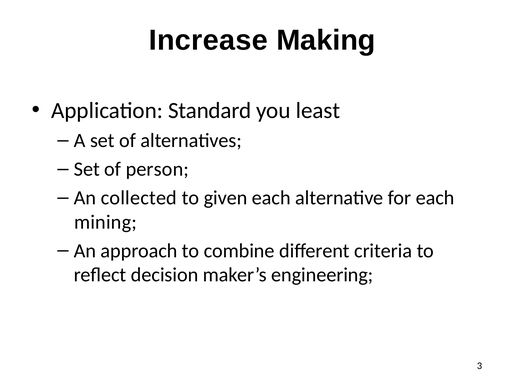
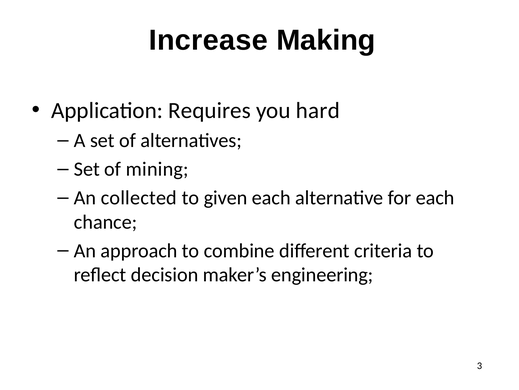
Standard: Standard -> Requires
least: least -> hard
person: person -> mining
mining: mining -> chance
